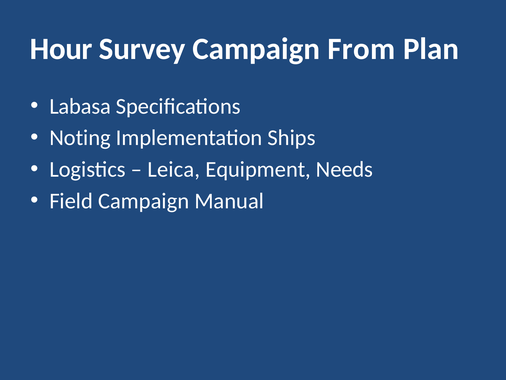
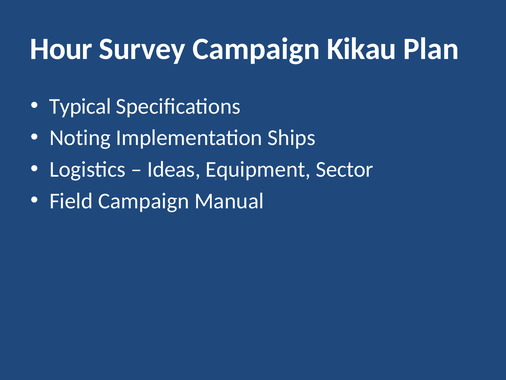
From: From -> Kikau
Labasa: Labasa -> Typical
Leica: Leica -> Ideas
Needs: Needs -> Sector
